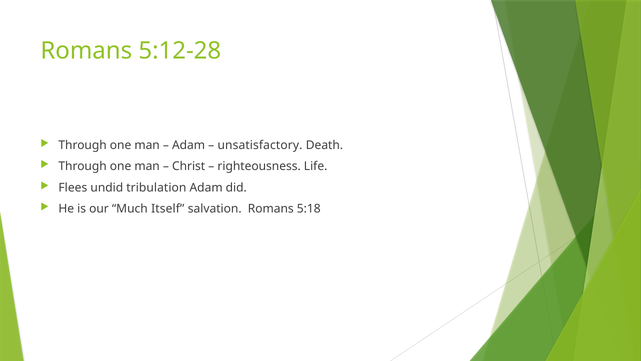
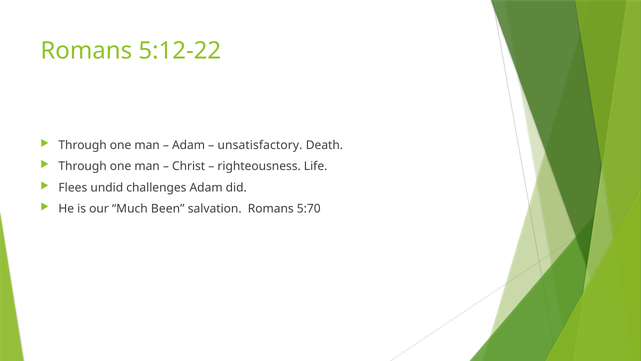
5:12-28: 5:12-28 -> 5:12-22
tribulation: tribulation -> challenges
Itself: Itself -> Been
5:18: 5:18 -> 5:70
